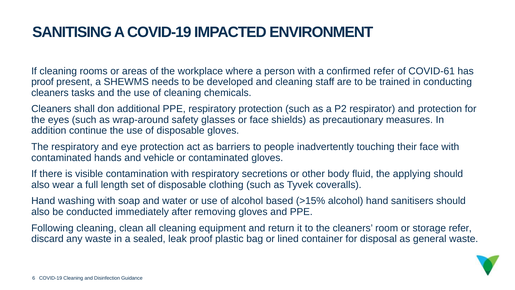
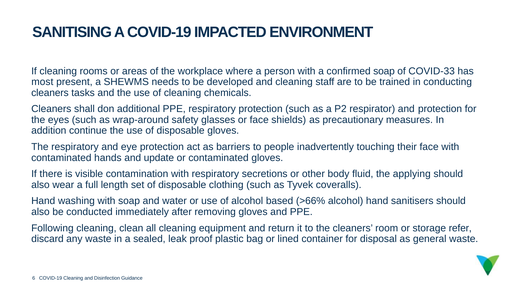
confirmed refer: refer -> soap
COVID-61: COVID-61 -> COVID-33
proof at (42, 82): proof -> most
vehicle: vehicle -> update
>15%: >15% -> >66%
